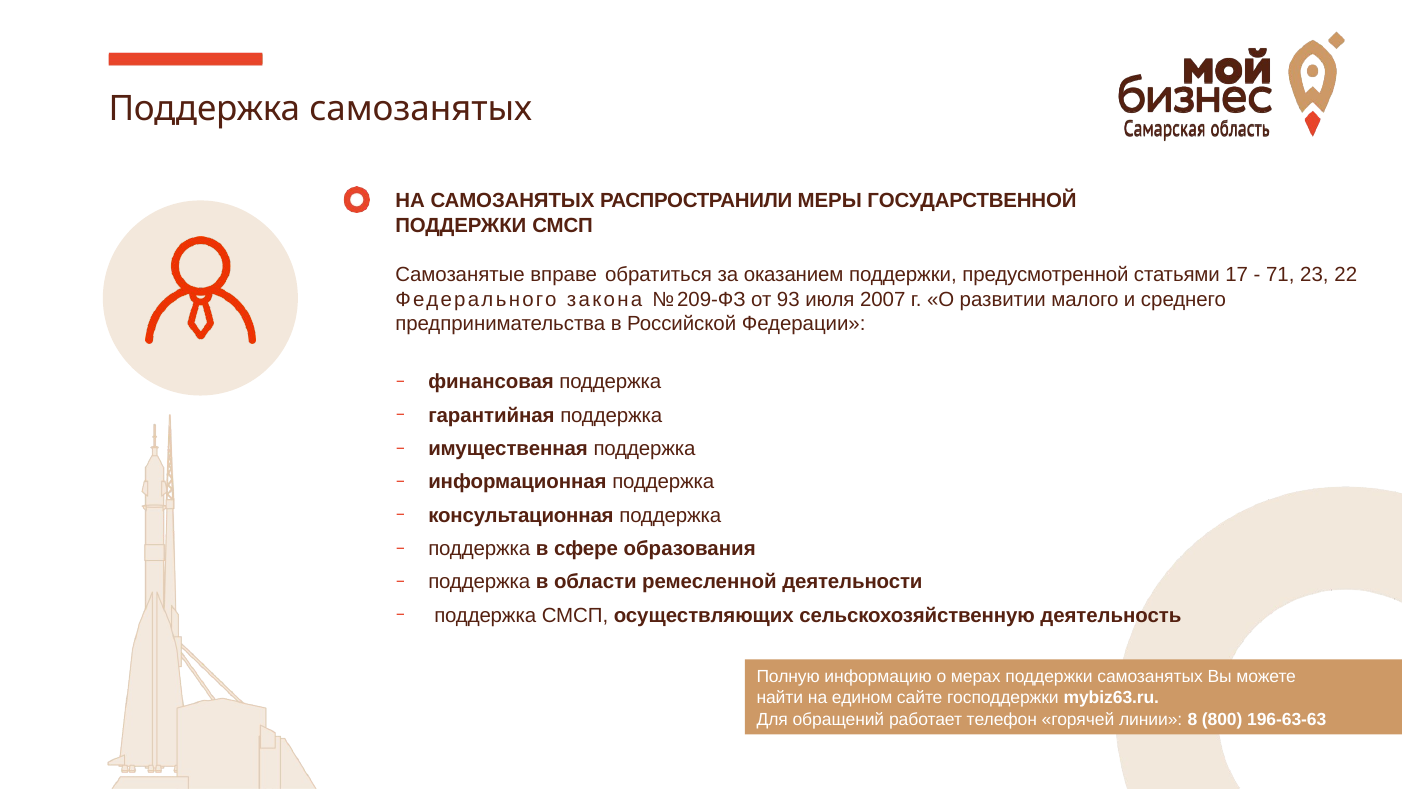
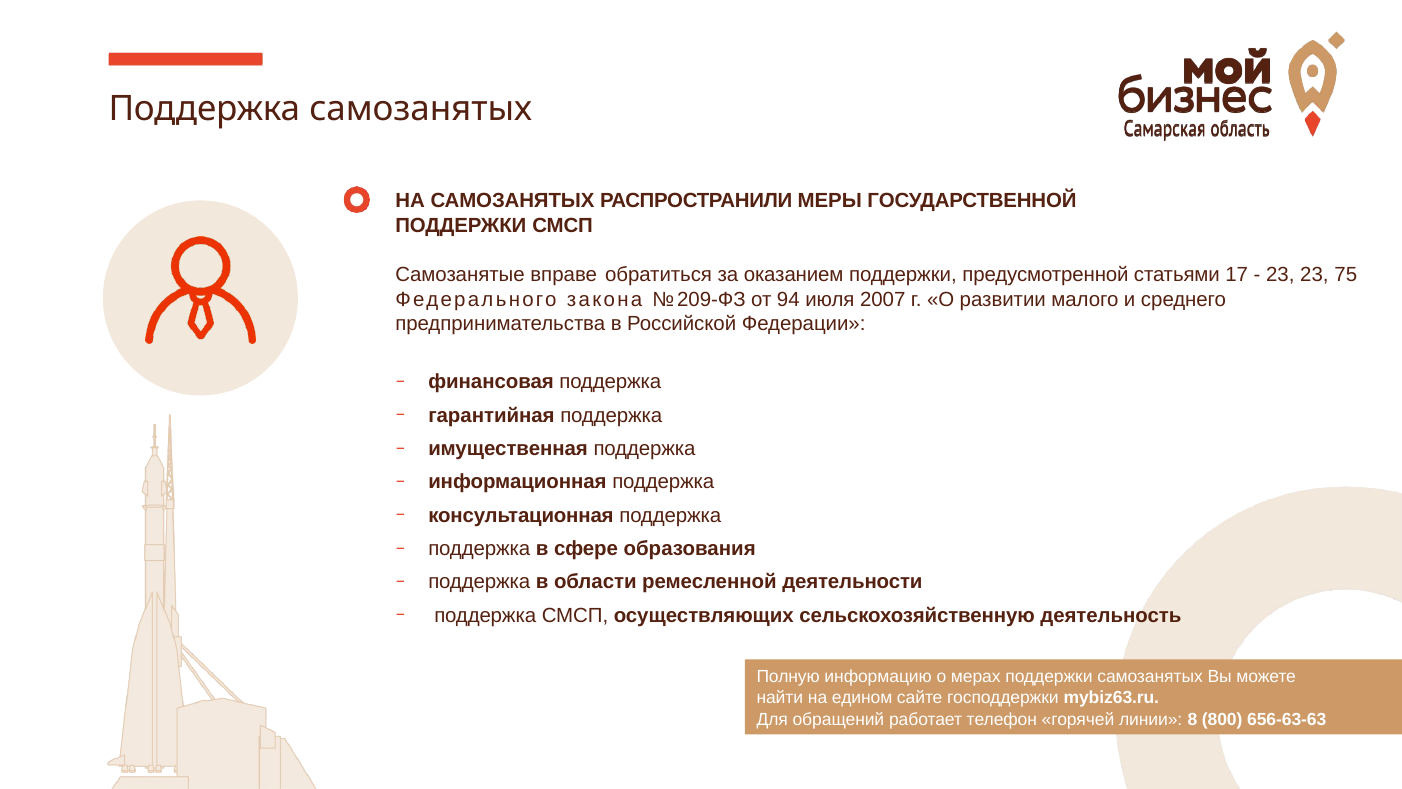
71 at (1280, 275): 71 -> 23
22: 22 -> 75
93: 93 -> 94
196-63-63: 196-63-63 -> 656-63-63
